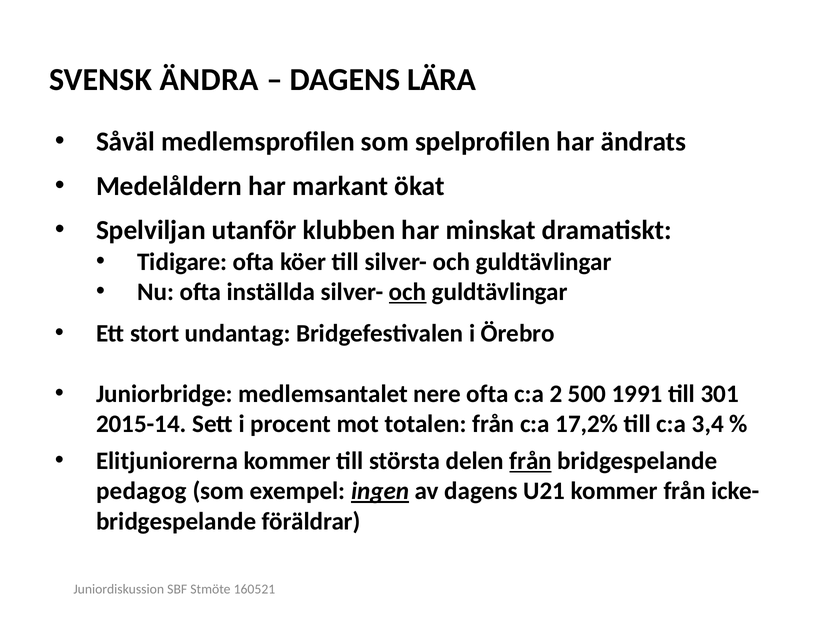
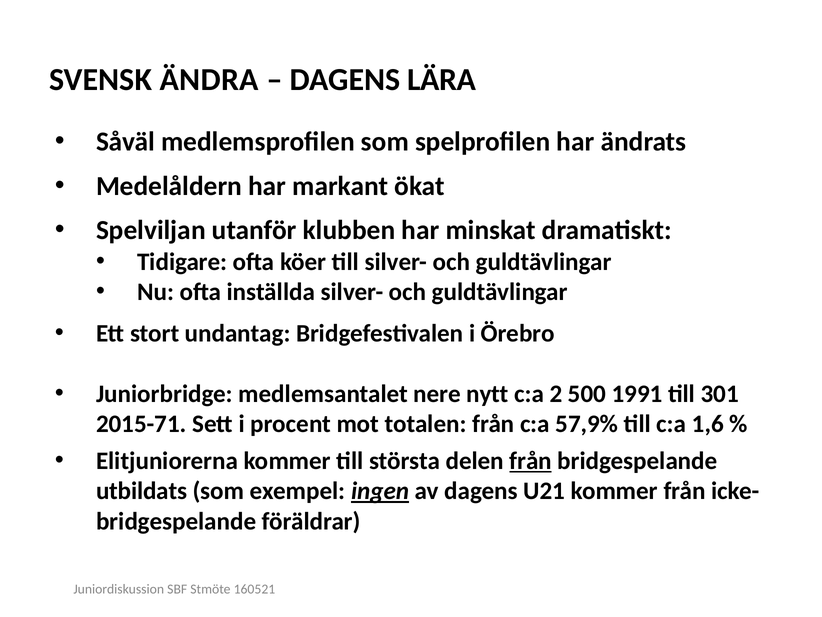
och at (408, 292) underline: present -> none
nere ofta: ofta -> nytt
2015-14: 2015-14 -> 2015-71
17,2%: 17,2% -> 57,9%
3,4: 3,4 -> 1,6
pedagog: pedagog -> utbildats
